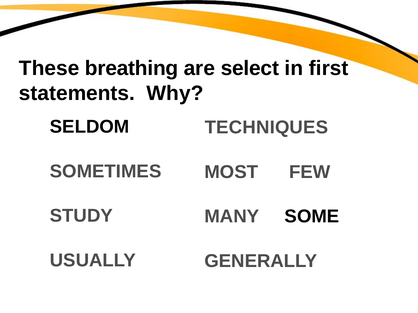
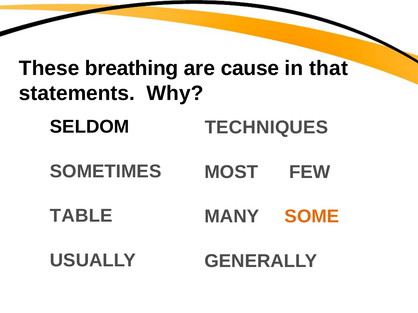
select: select -> cause
first: first -> that
STUDY: STUDY -> TABLE
SOME colour: black -> orange
